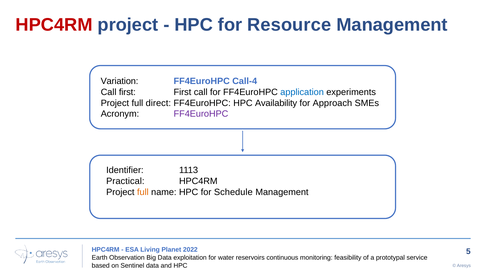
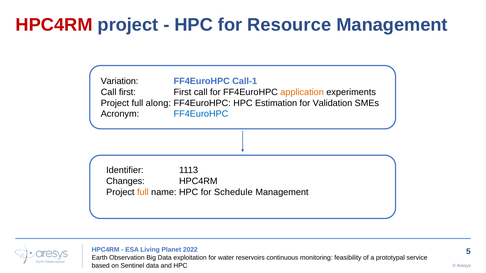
Call-4: Call-4 -> Call-1
application colour: blue -> orange
direct: direct -> along
Availability: Availability -> Estimation
Approach: Approach -> Validation
FF4EuroHPC at (201, 114) colour: purple -> blue
Practical: Practical -> Changes
